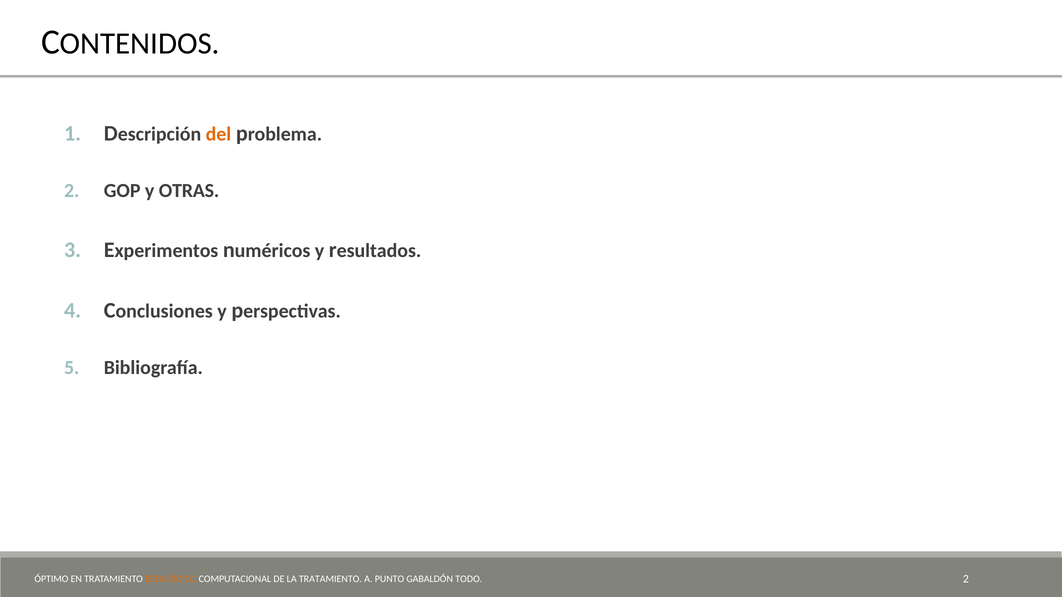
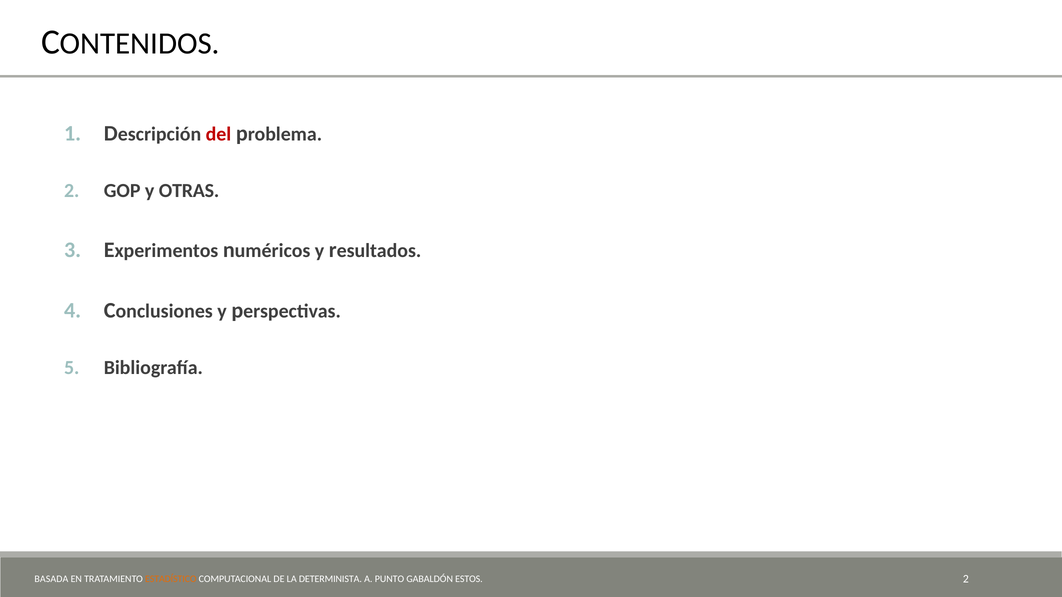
del colour: orange -> red
ÓPTIMO: ÓPTIMO -> BASADA
LA TRATAMIENTO: TRATAMIENTO -> DETERMINISTA
TODO: TODO -> ESTOS
